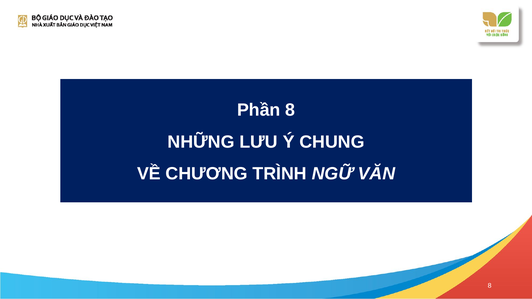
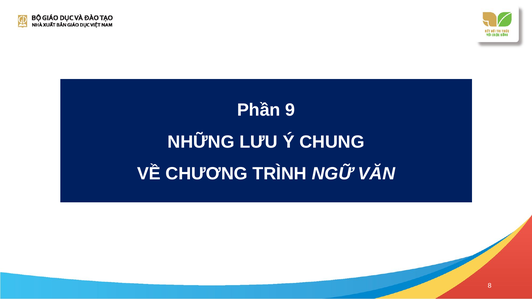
Phần 8: 8 -> 9
